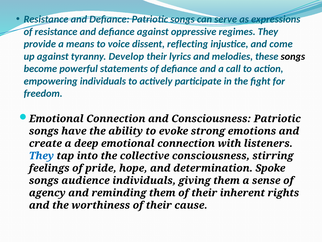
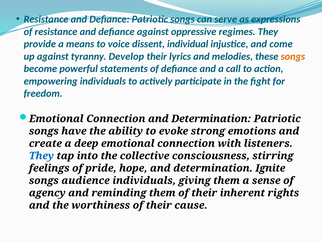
reflecting: reflecting -> individual
songs at (293, 56) colour: black -> orange
Connection and Consciousness: Consciousness -> Determination
Spoke: Spoke -> Ignite
